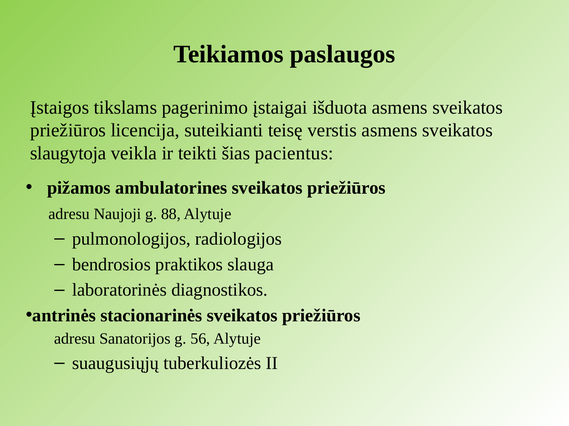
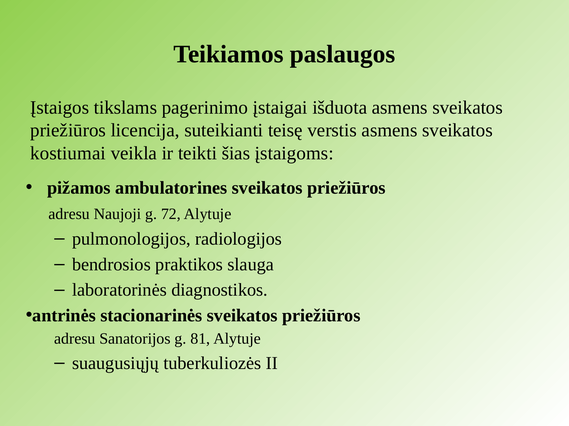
slaugytoja: slaugytoja -> kostiumai
pacientus: pacientus -> įstaigoms
88: 88 -> 72
56: 56 -> 81
